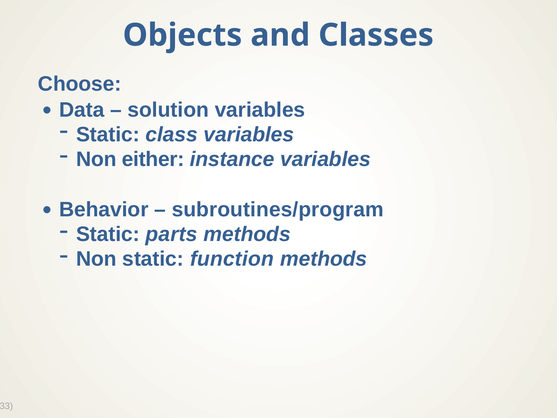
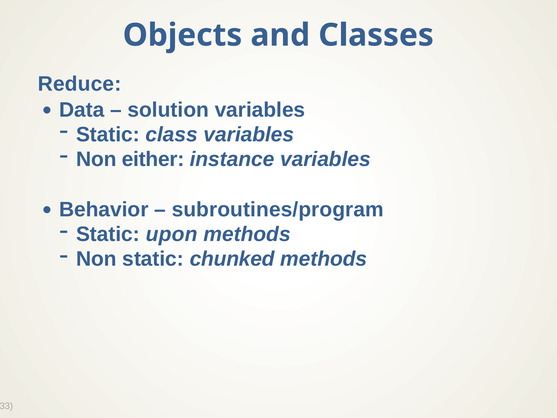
Choose: Choose -> Reduce
parts: parts -> upon
function: function -> chunked
